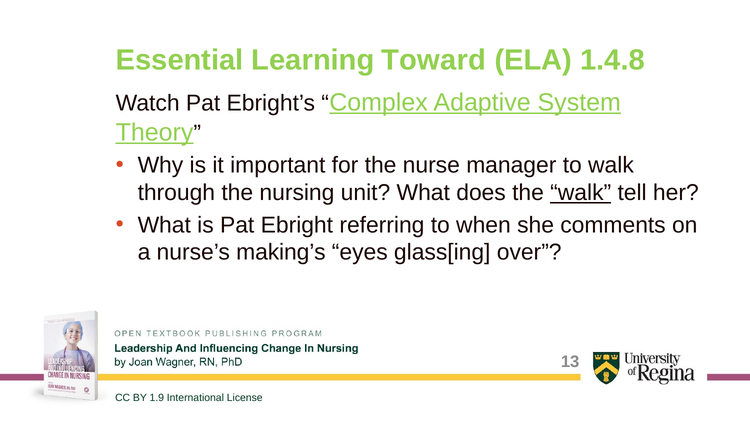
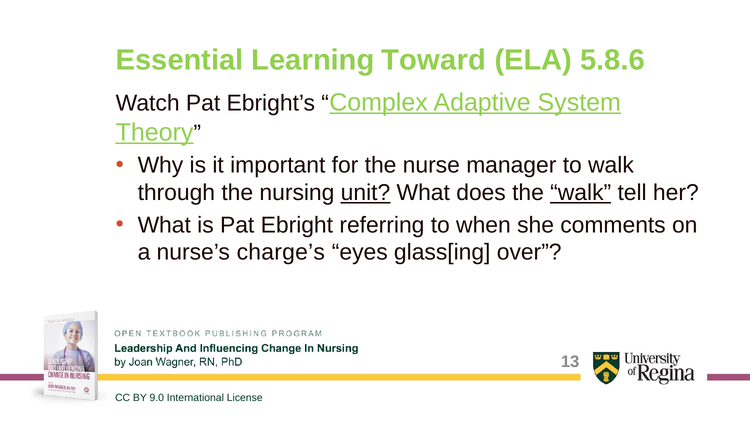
1.4.8: 1.4.8 -> 5.8.6
unit underline: none -> present
making’s: making’s -> charge’s
1.9: 1.9 -> 9.0
